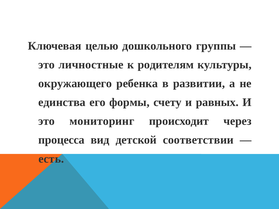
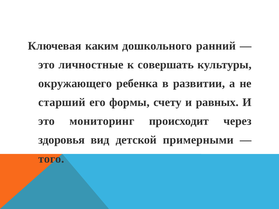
целью: целью -> каким
группы: группы -> ранний
родителям: родителям -> совершать
единства: единства -> старший
процесса: процесса -> здоровья
соответствии: соответствии -> примерными
есть: есть -> того
